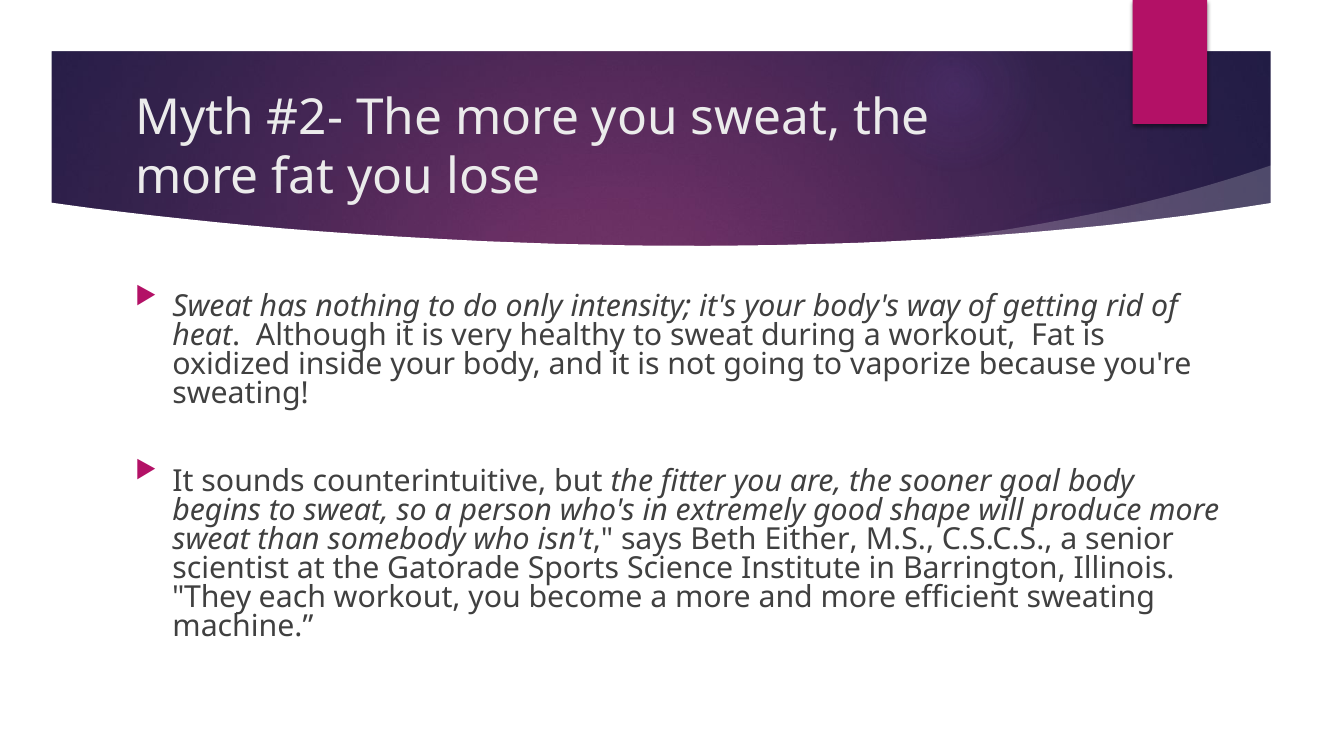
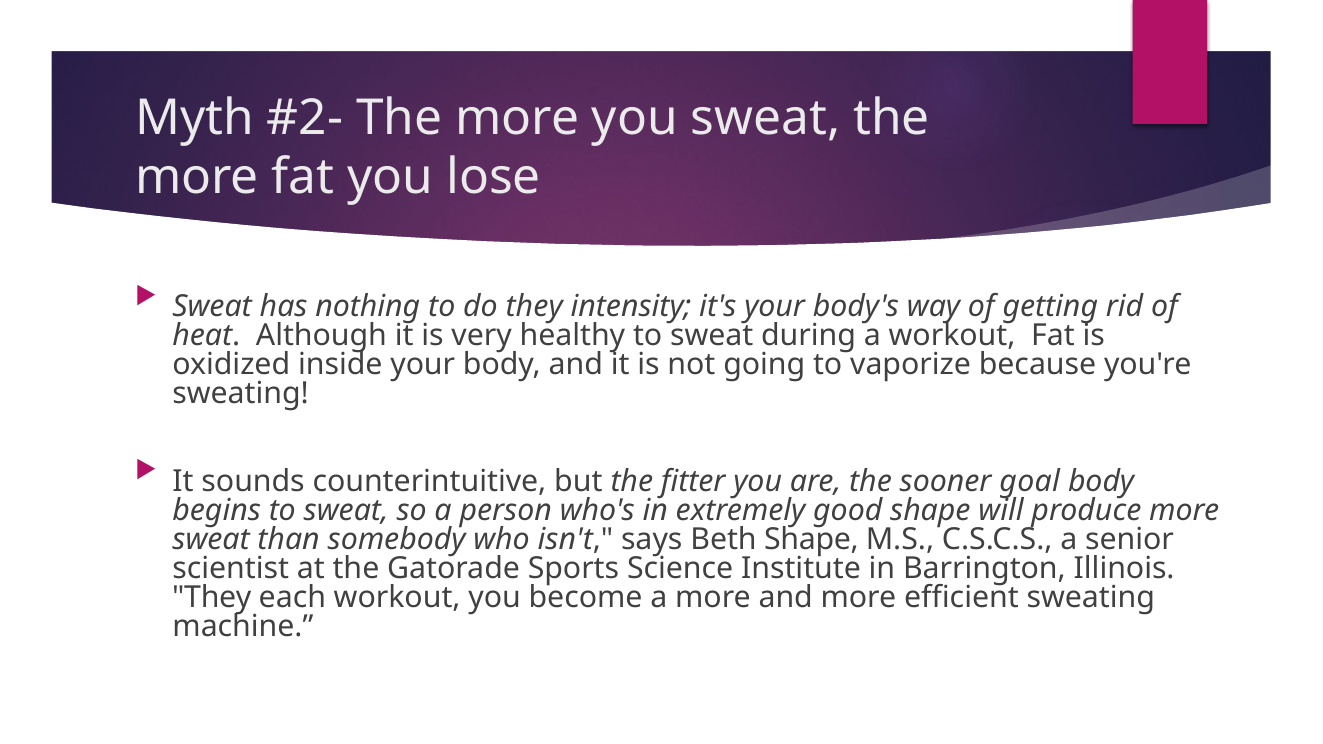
do only: only -> they
Beth Either: Either -> Shape
